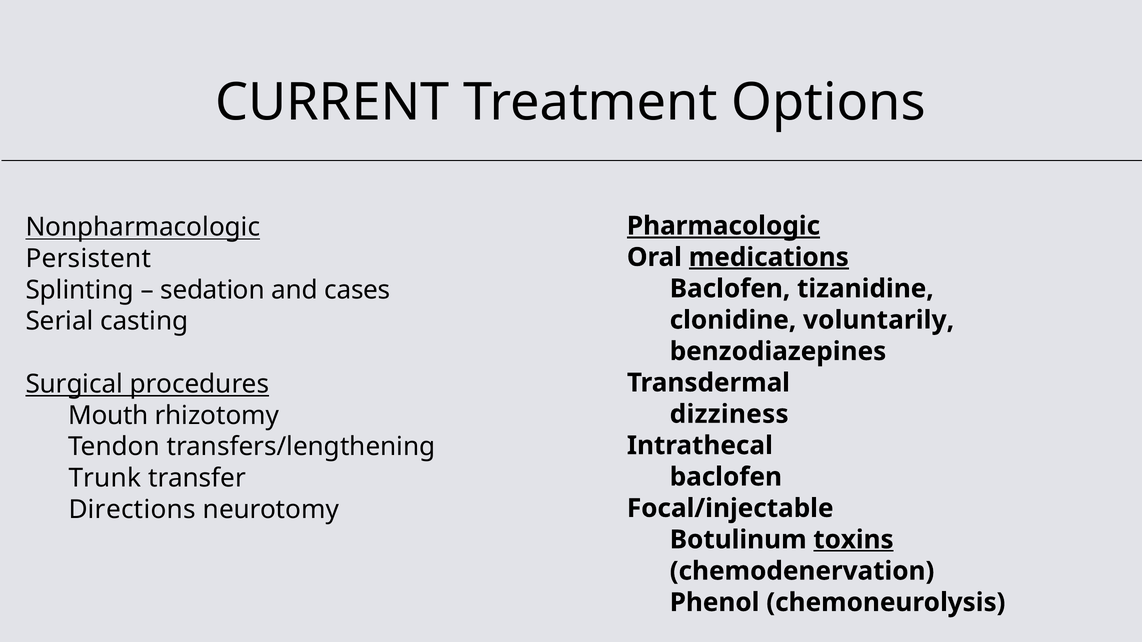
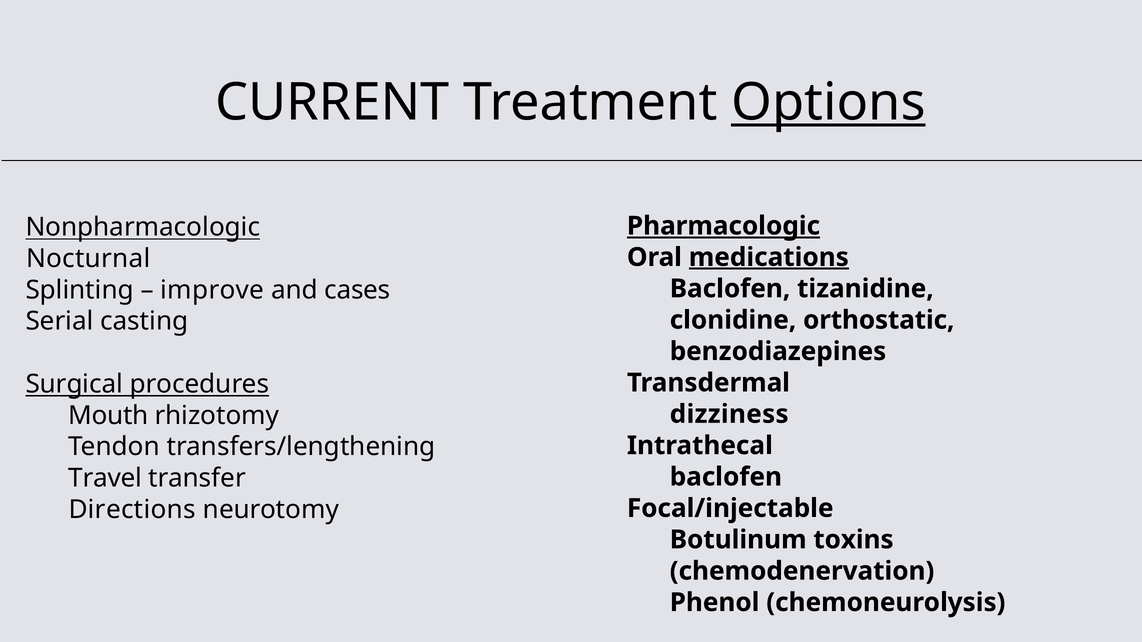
Options underline: none -> present
Persistent: Persistent -> Nocturnal
sedation: sedation -> improve
voluntarily: voluntarily -> orthostatic
Trunk: Trunk -> Travel
toxins underline: present -> none
